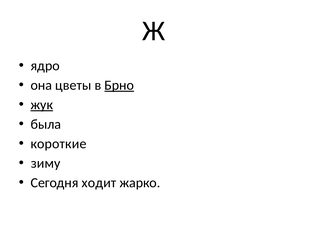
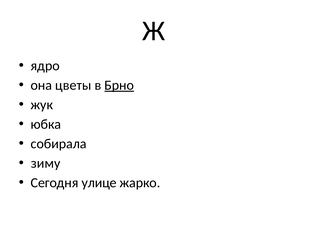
жук underline: present -> none
была: была -> юбка
короткие: короткие -> собирала
ходит: ходит -> улице
